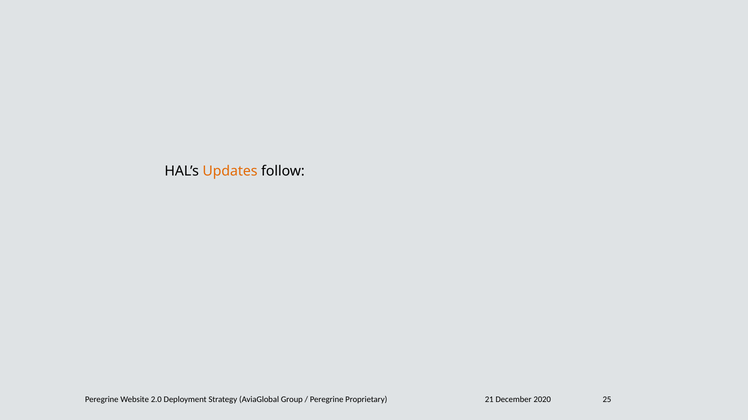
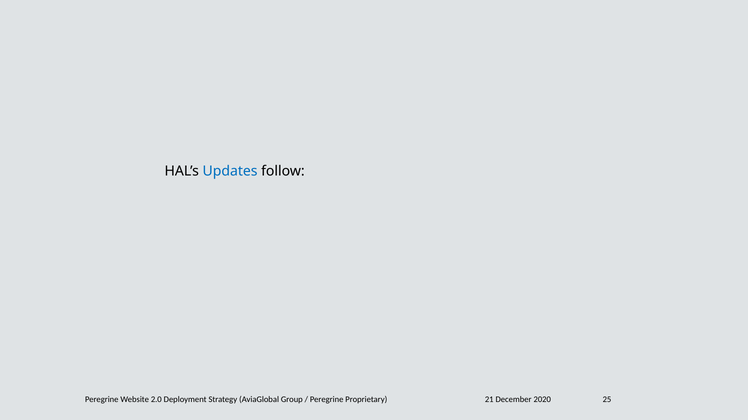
Updates colour: orange -> blue
